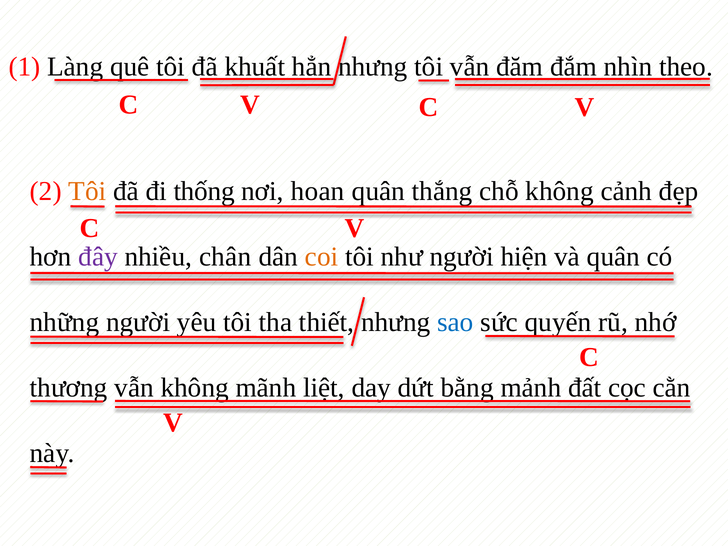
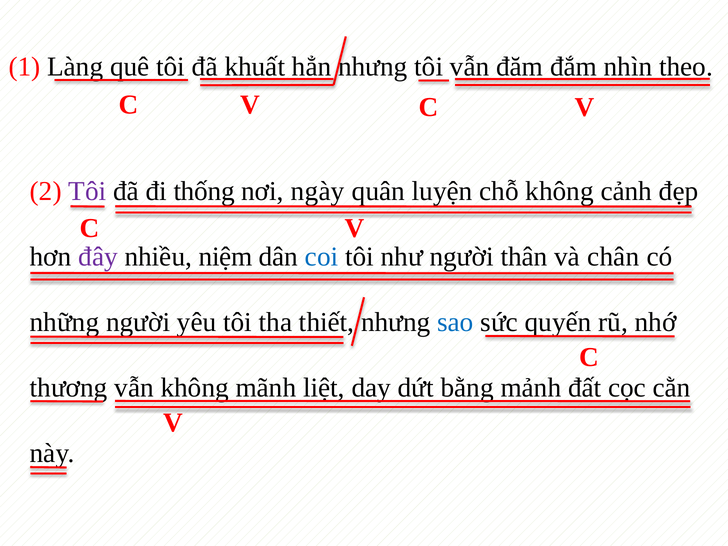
Tôi at (87, 191) colour: orange -> purple
hoan: hoan -> ngày
thắng: thắng -> luyện
chân: chân -> niệm
coi colour: orange -> blue
hiện: hiện -> thân
và quân: quân -> chân
